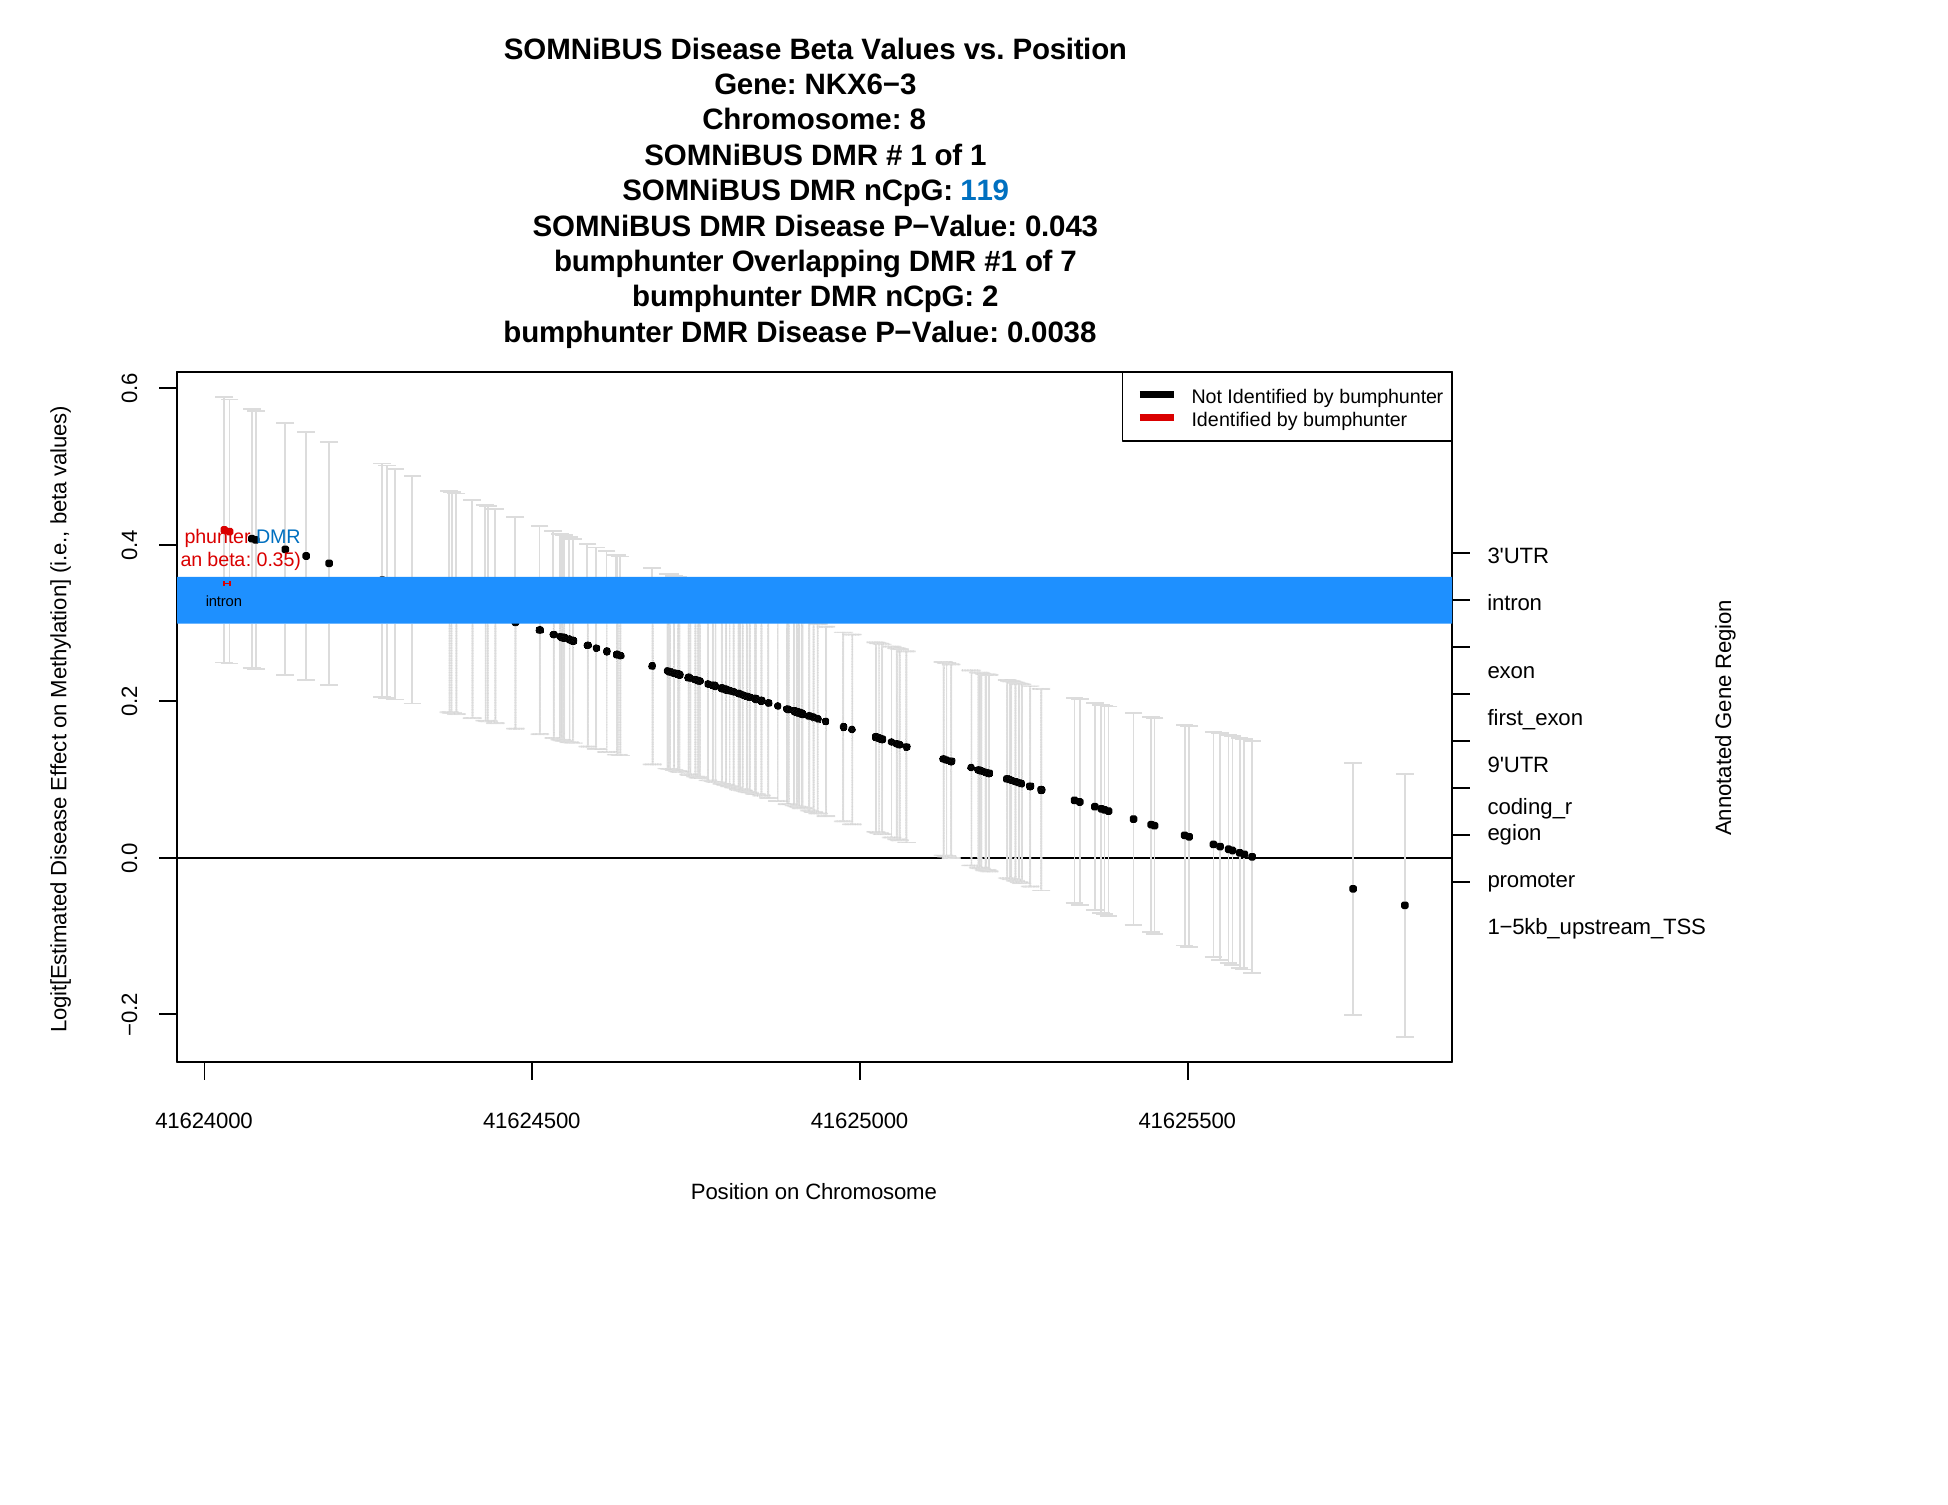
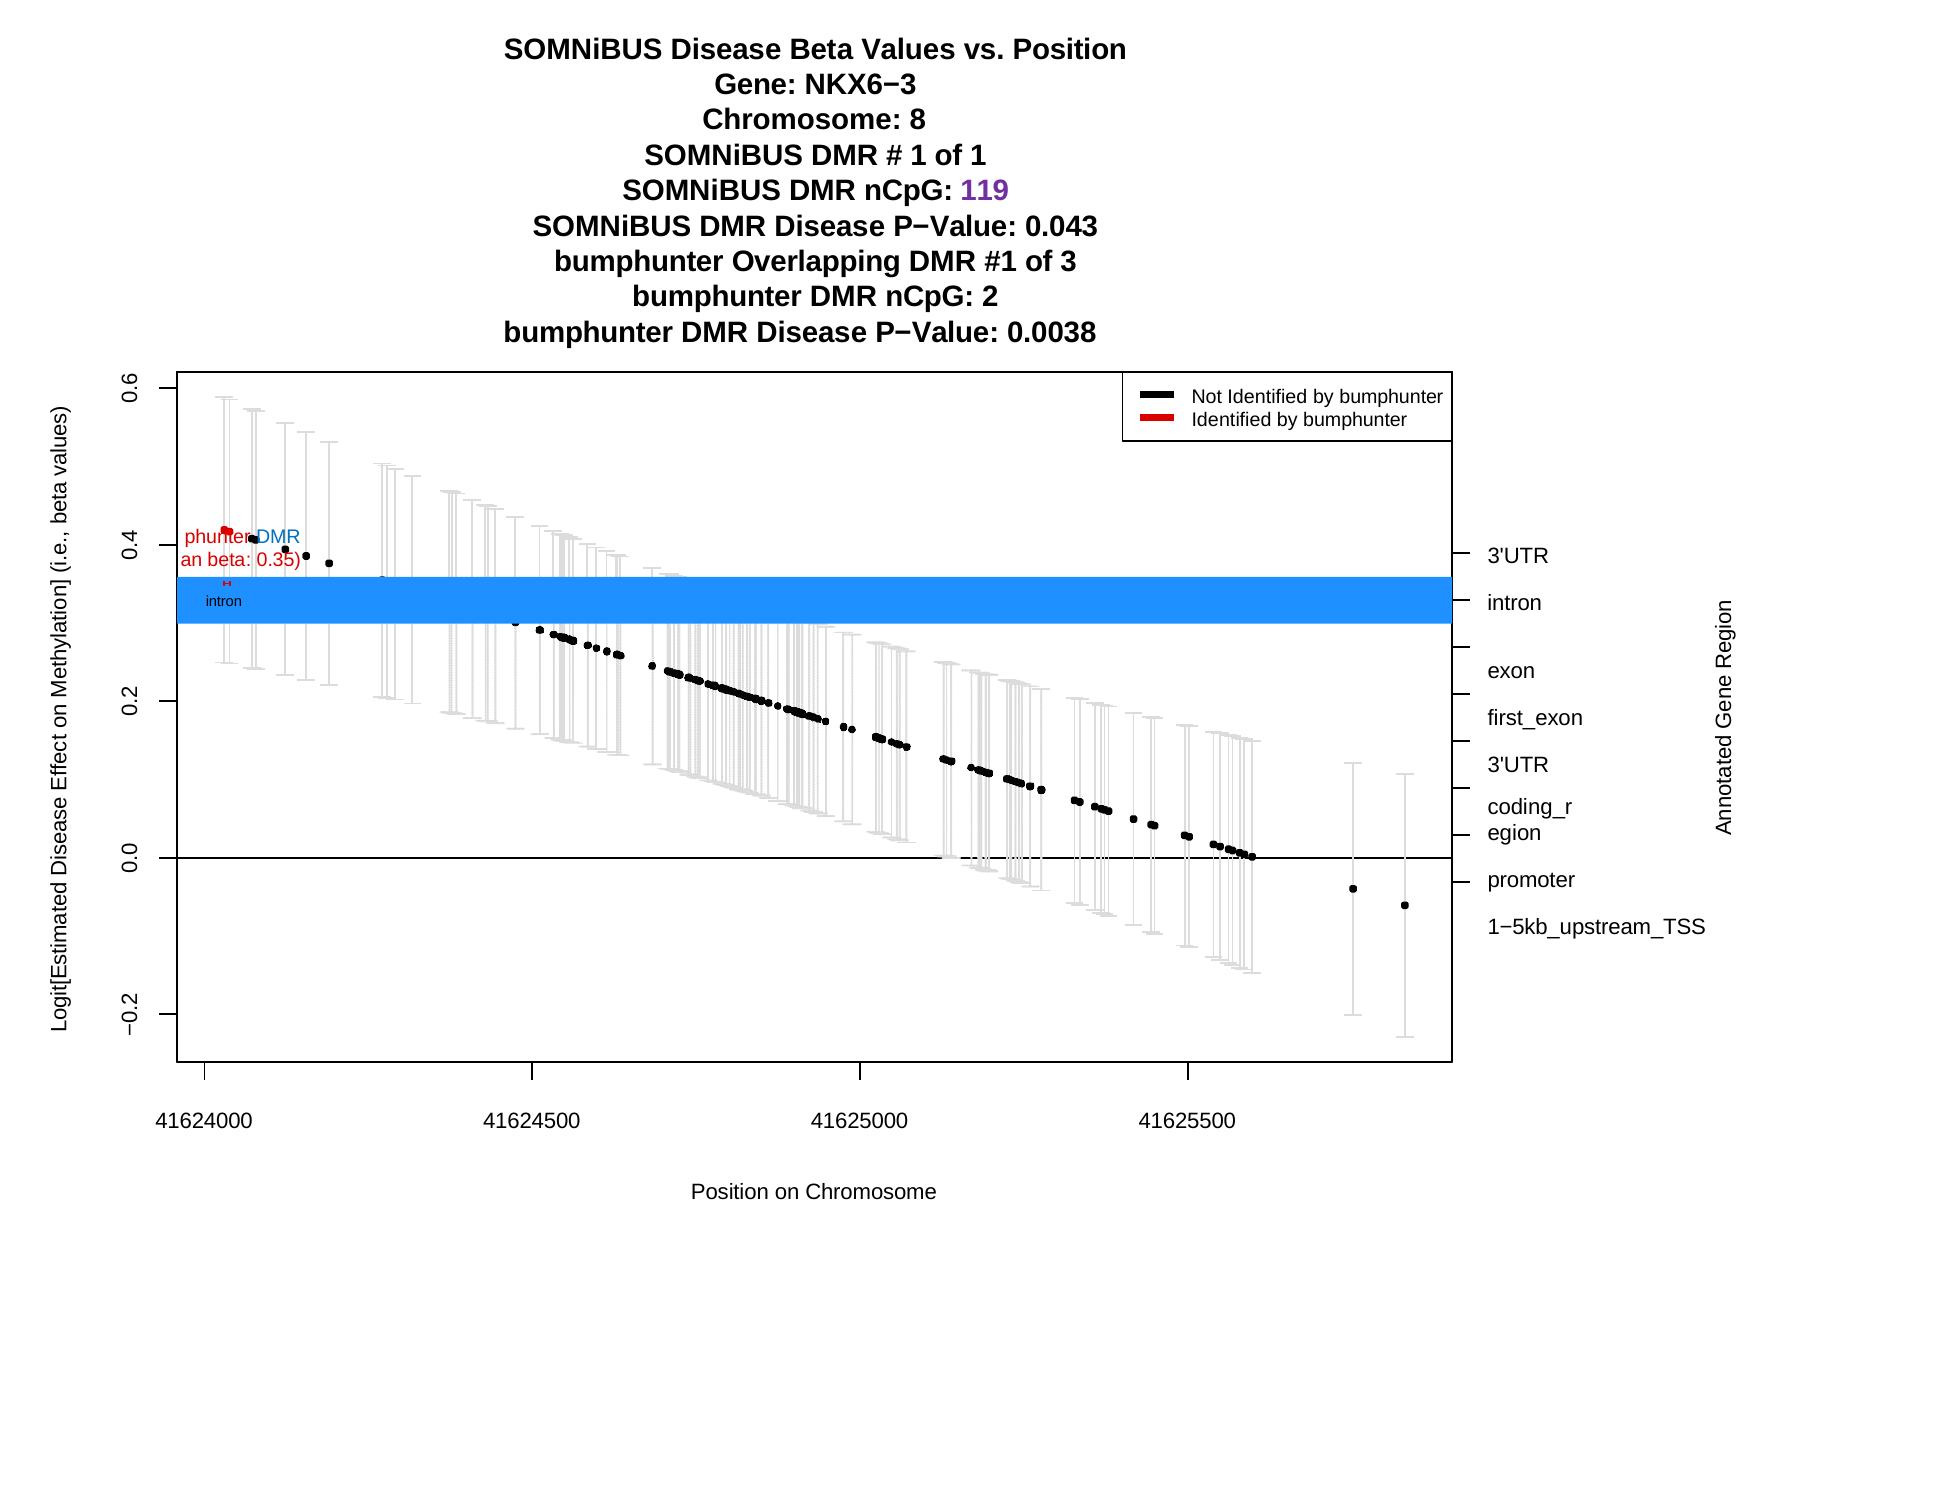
119 colour: blue -> purple
7: 7 -> 3
9'UTR at (1518, 765): 9'UTR -> 3'UTR
